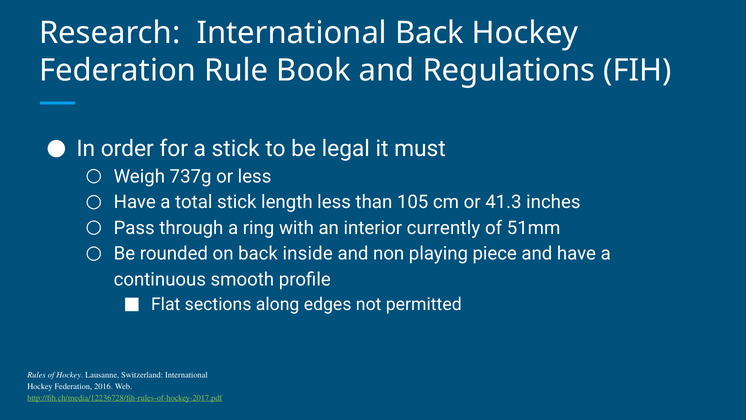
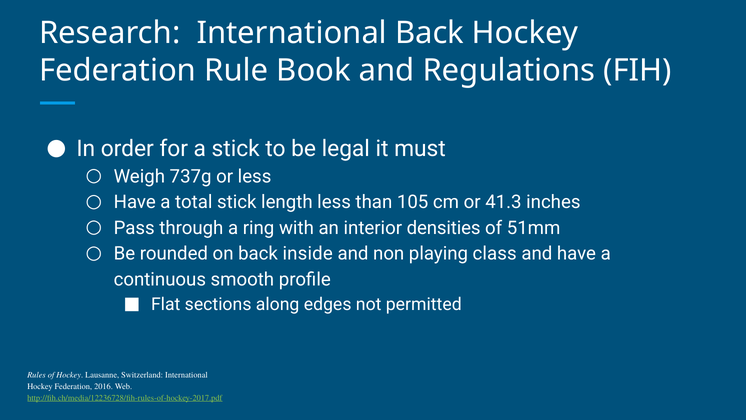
currently: currently -> densities
piece: piece -> class
